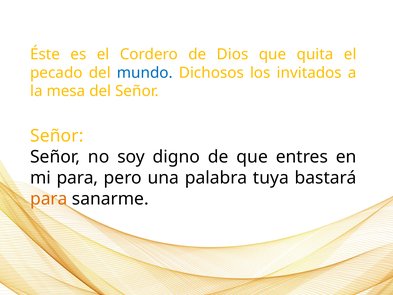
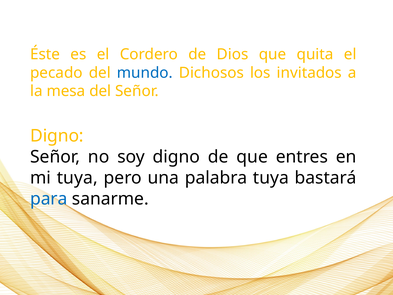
Señor at (57, 136): Señor -> Digno
mi para: para -> tuya
para at (49, 199) colour: orange -> blue
